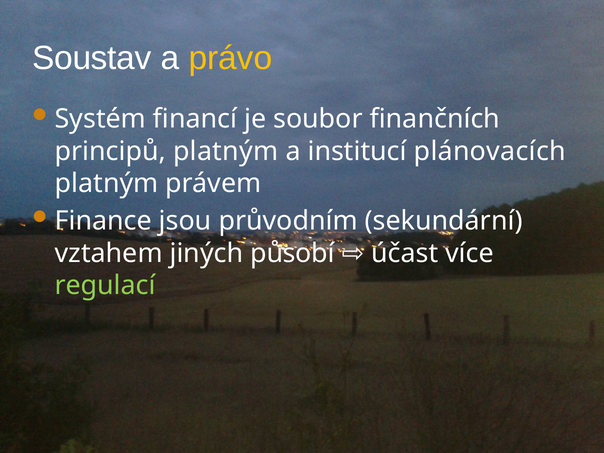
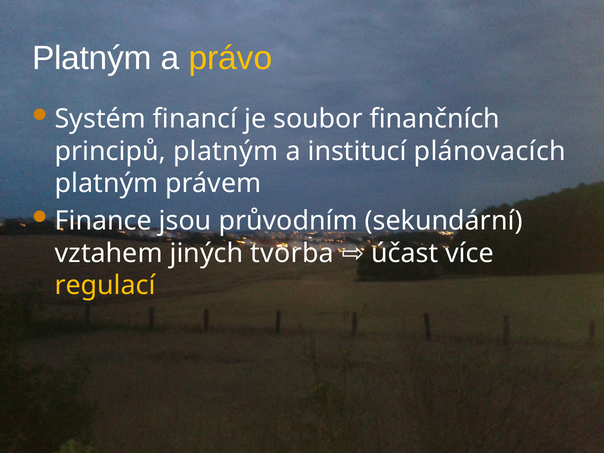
Soustav at (92, 58): Soustav -> Platným
působí: působí -> tvorba
regulací colour: light green -> yellow
